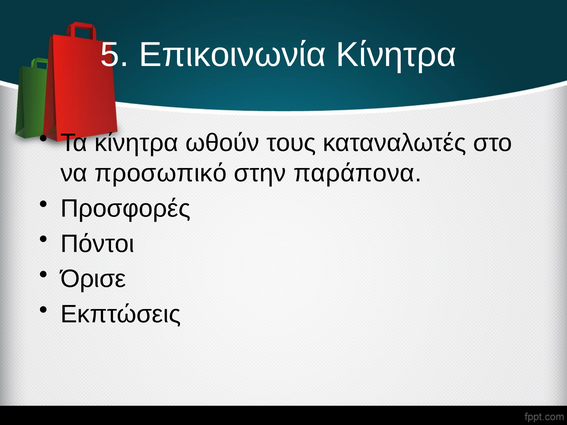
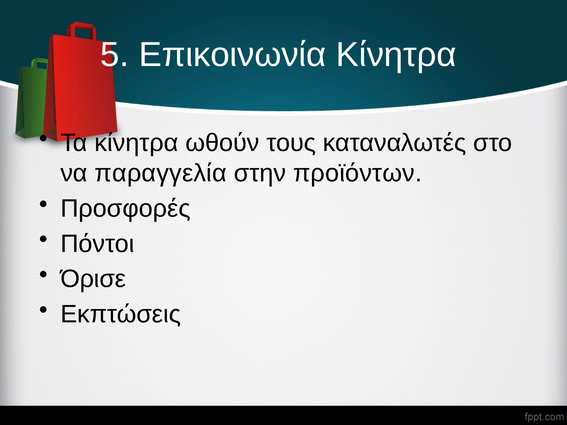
προσωπικό: προσωπικό -> παραγγελία
παράπονα: παράπονα -> προϊόντων
